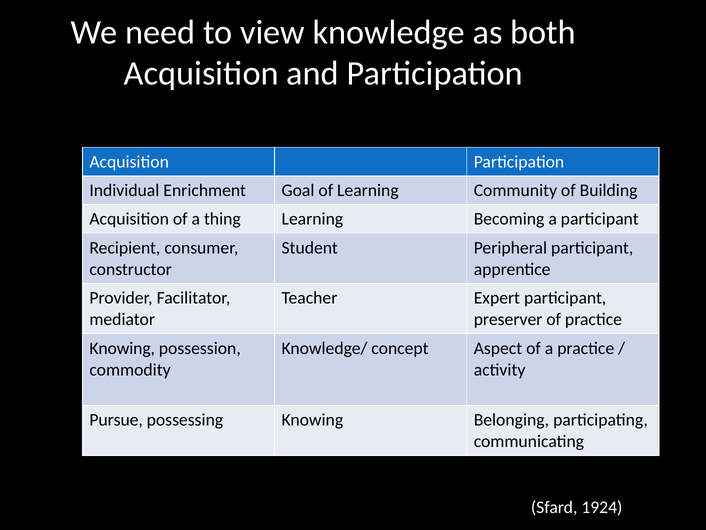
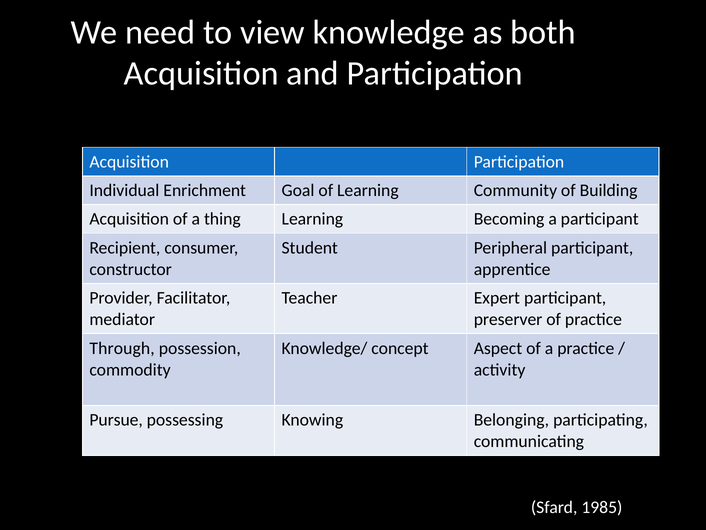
Knowing at (122, 348): Knowing -> Through
1924: 1924 -> 1985
